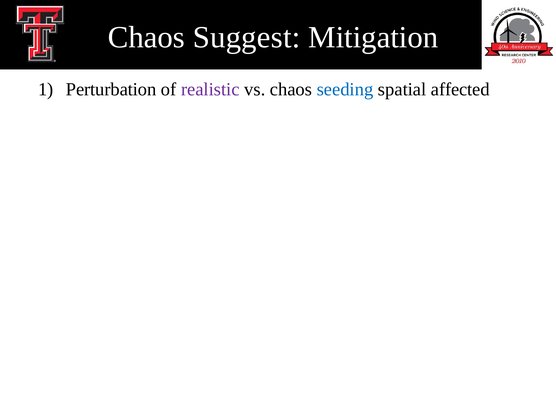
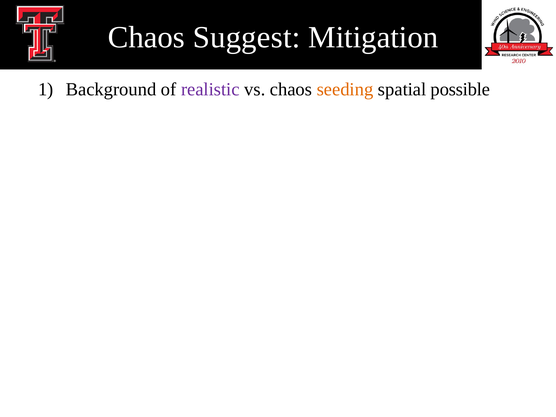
Perturbation: Perturbation -> Background
seeding colour: blue -> orange
affected: affected -> possible
